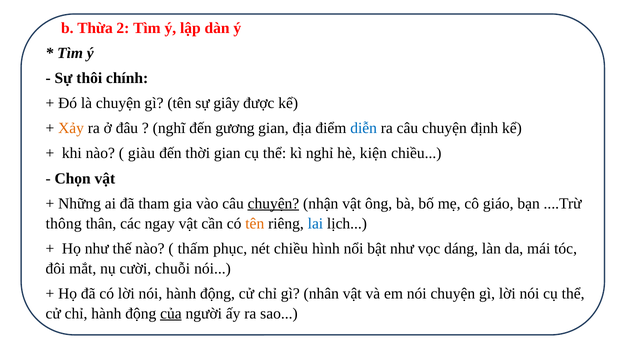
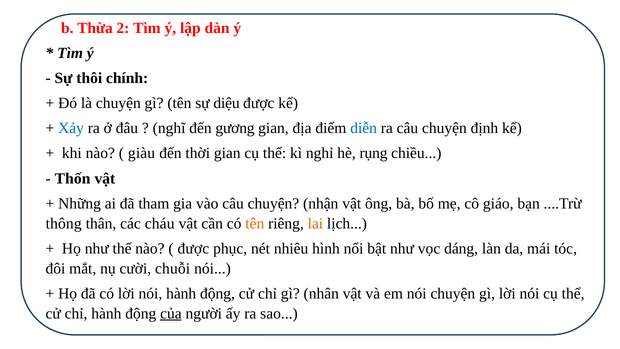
giây: giây -> diệu
Xảy colour: orange -> blue
kiện: kiện -> rụng
Chọn: Chọn -> Thốn
chuyện at (273, 203) underline: present -> none
ngay: ngay -> cháu
lai colour: blue -> orange
thấm at (193, 248): thấm -> được
nét chiều: chiều -> nhiêu
